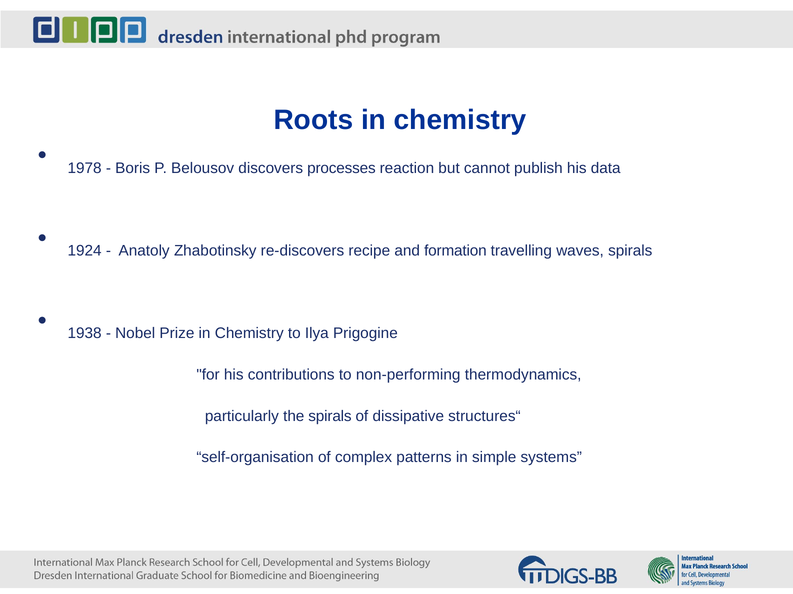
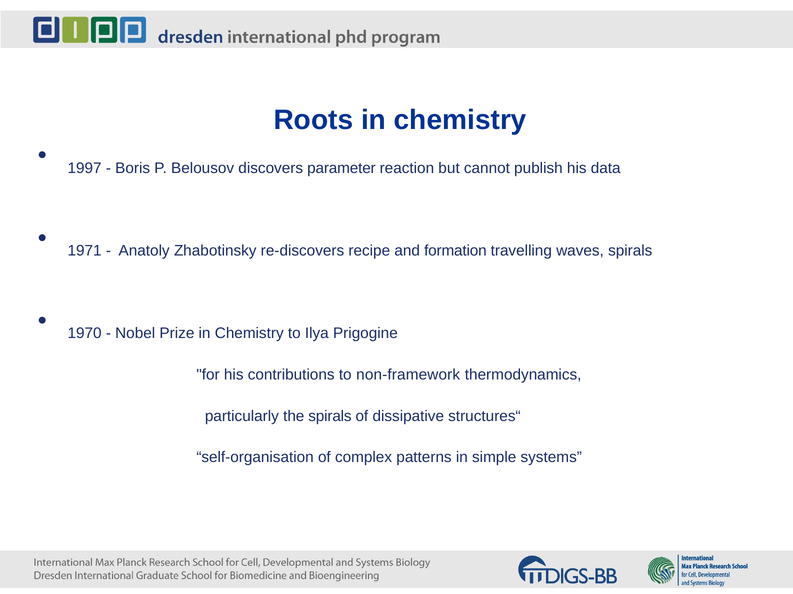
1978: 1978 -> 1997
processes: processes -> parameter
1924: 1924 -> 1971
1938: 1938 -> 1970
non-performing: non-performing -> non-framework
